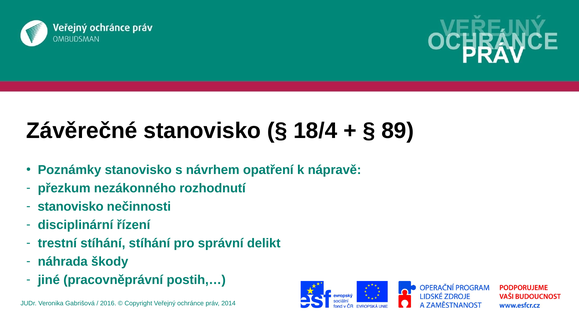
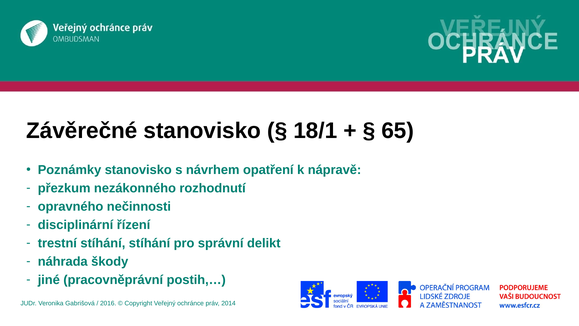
18/4: 18/4 -> 18/1
89: 89 -> 65
stanovisko at (71, 206): stanovisko -> opravného
